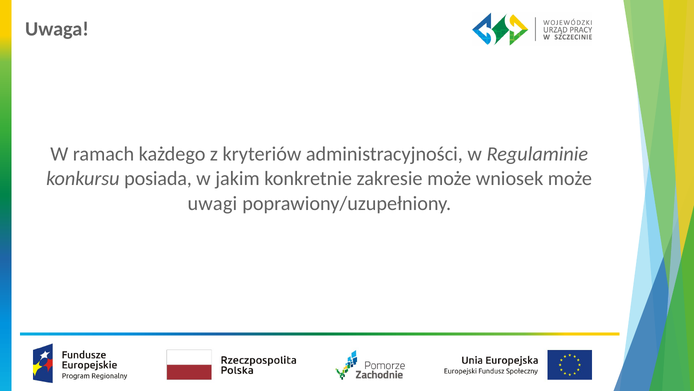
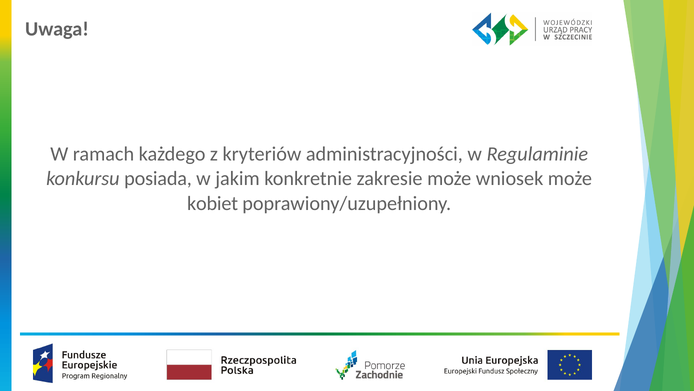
uwagi: uwagi -> kobiet
